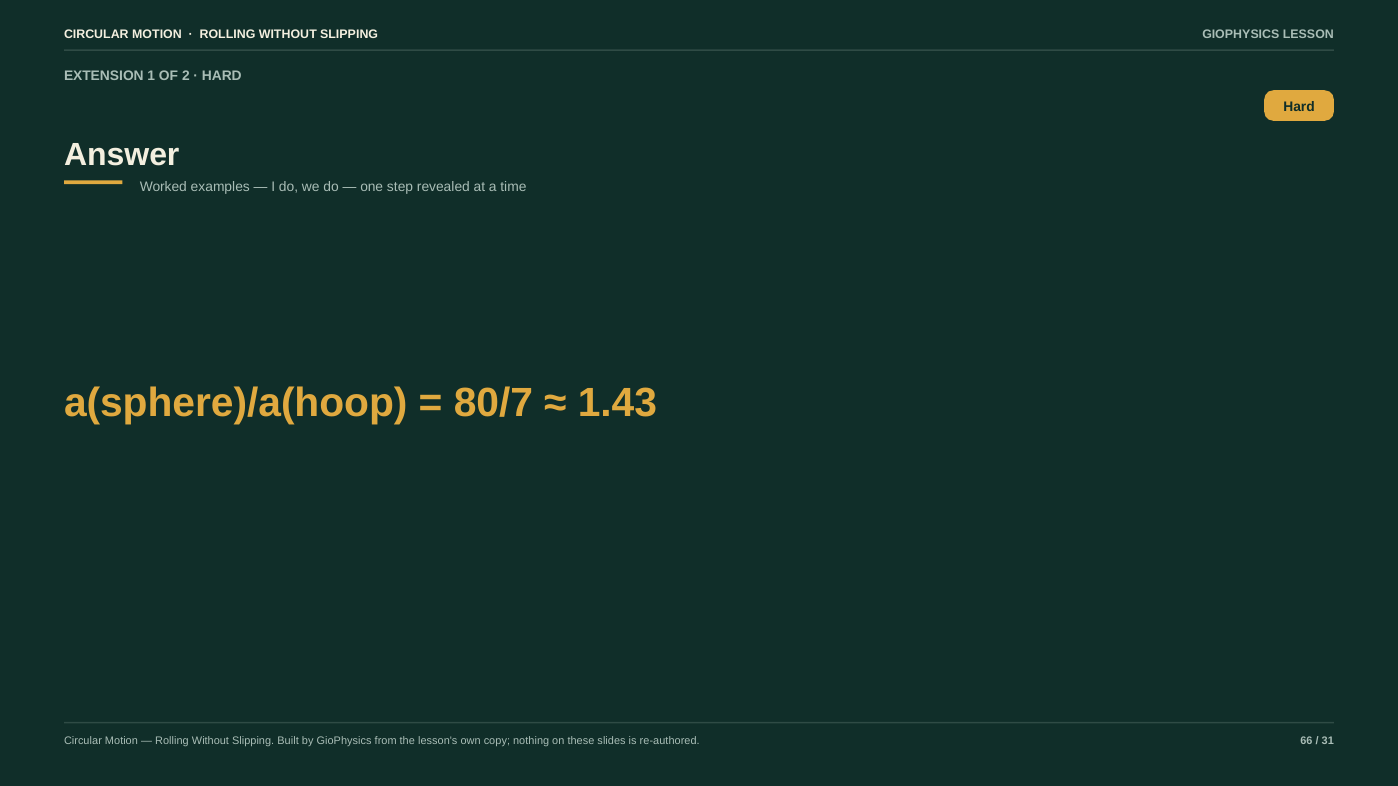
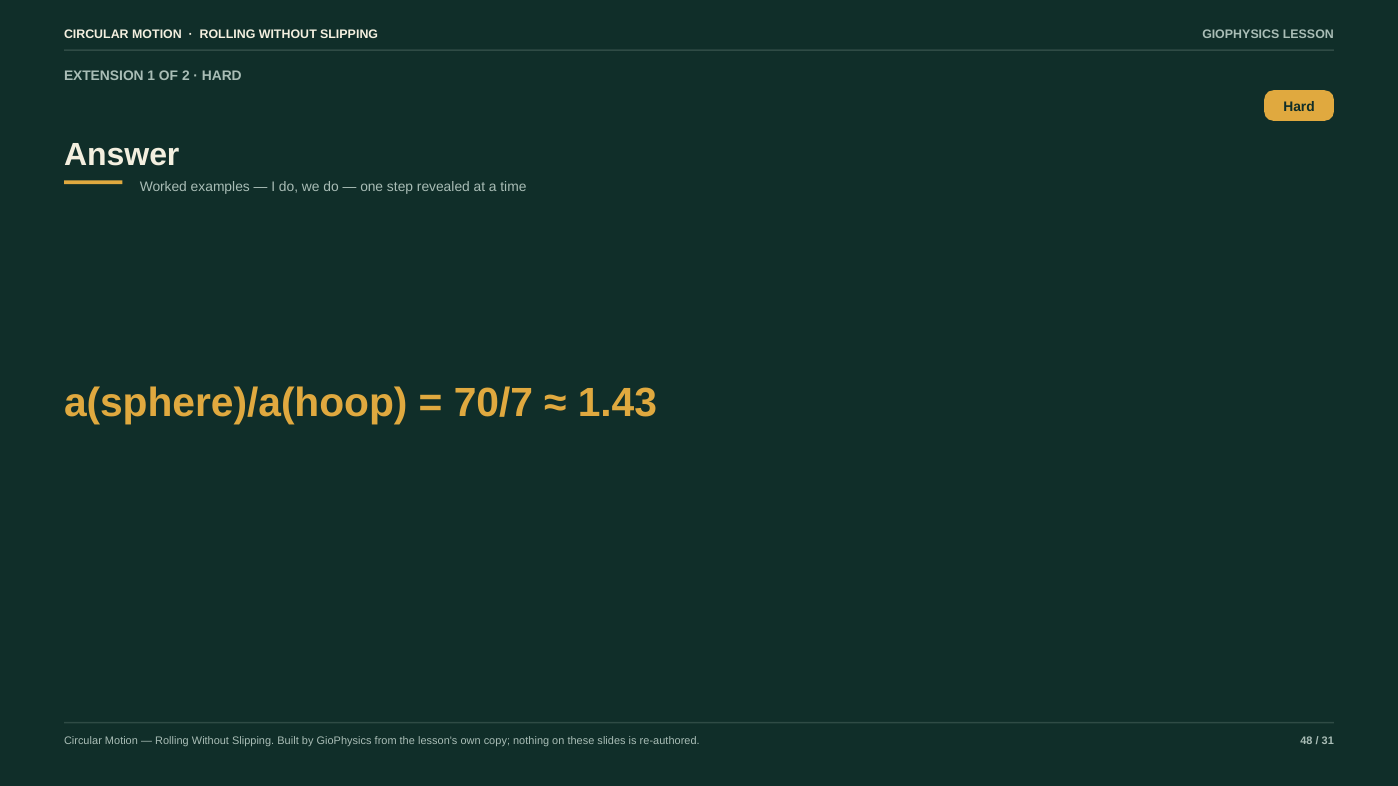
80/7: 80/7 -> 70/7
66: 66 -> 48
